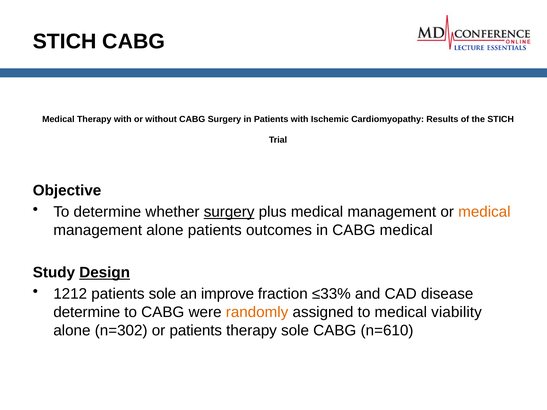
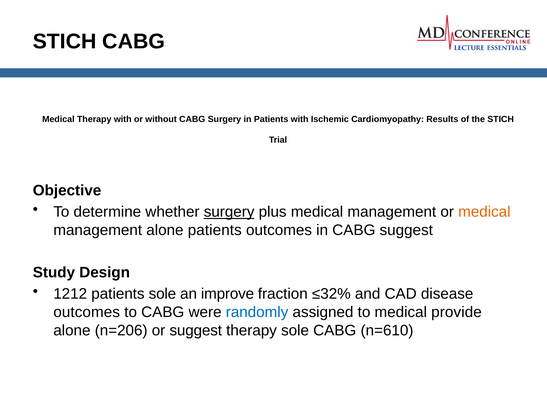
CABG medical: medical -> suggest
Design underline: present -> none
≤33%: ≤33% -> ≤32%
determine at (87, 312): determine -> outcomes
randomly colour: orange -> blue
viability: viability -> provide
n=302: n=302 -> n=206
or patients: patients -> suggest
